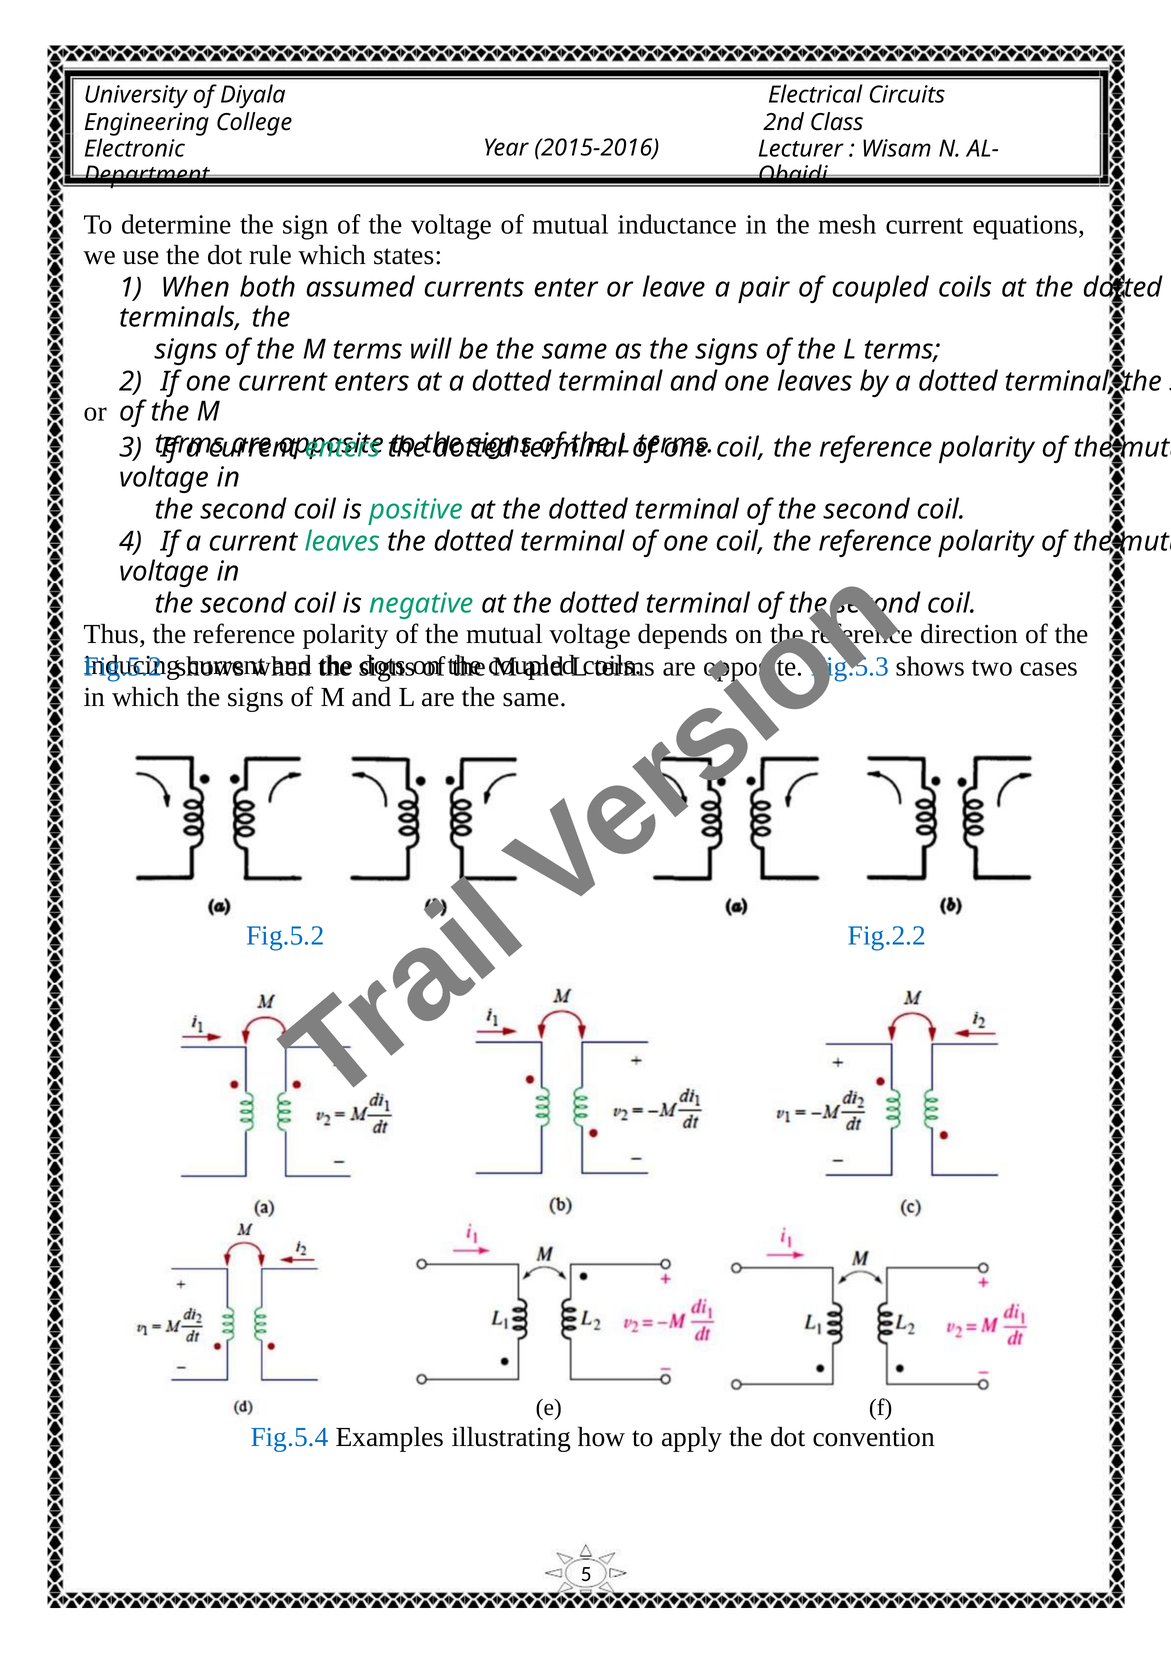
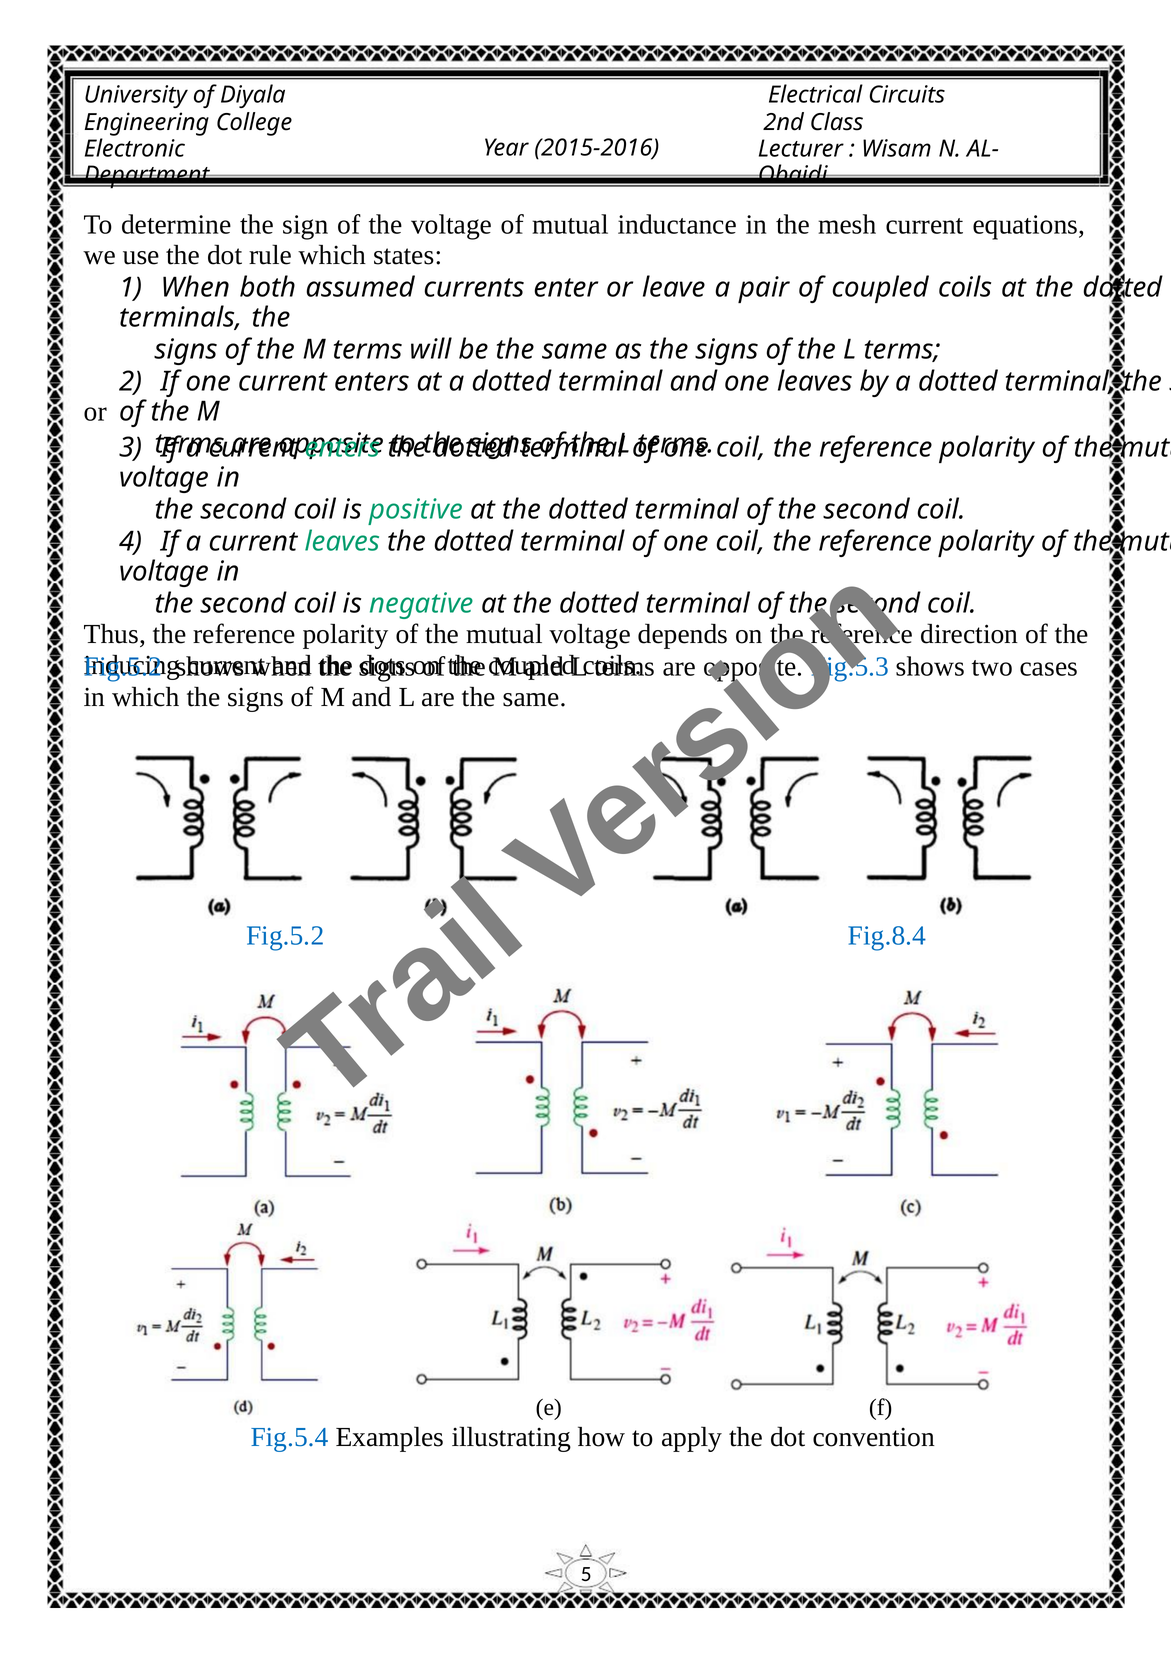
Fig.2.2: Fig.2.2 -> Fig.8.4
